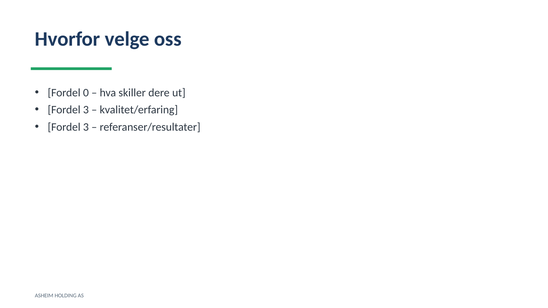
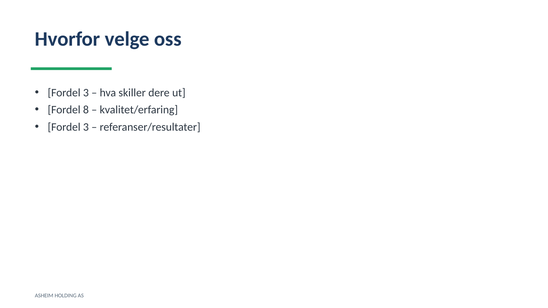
0 at (86, 93): 0 -> 3
3 at (86, 110): 3 -> 8
